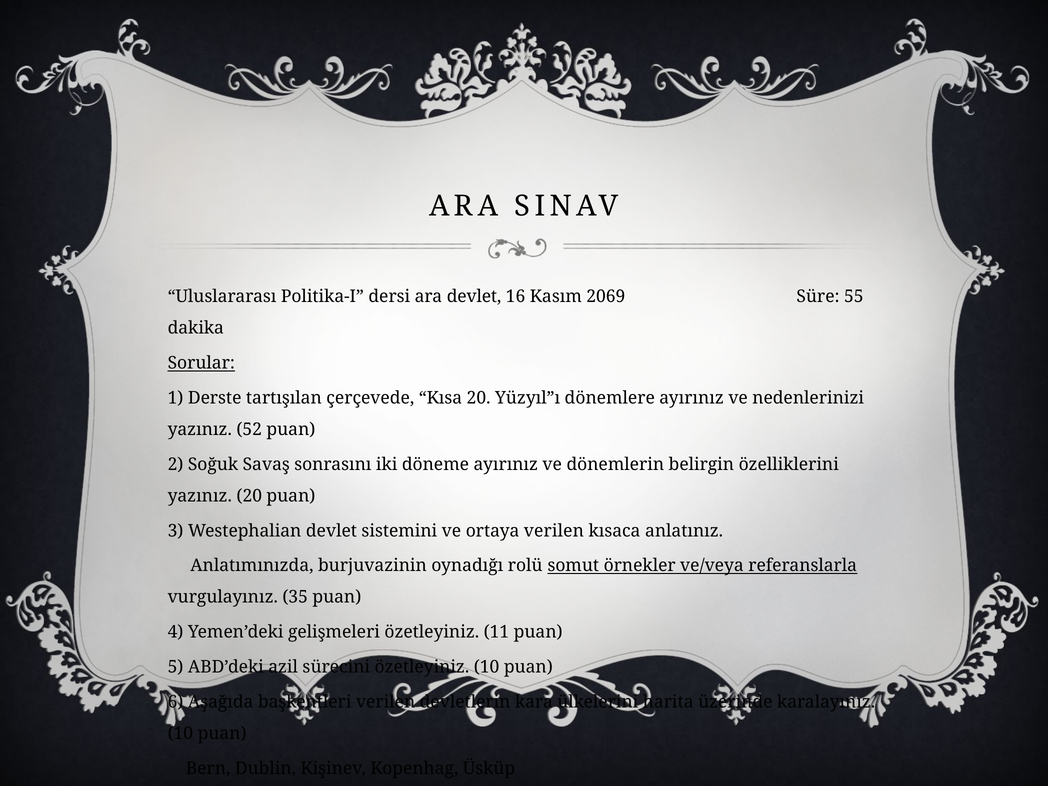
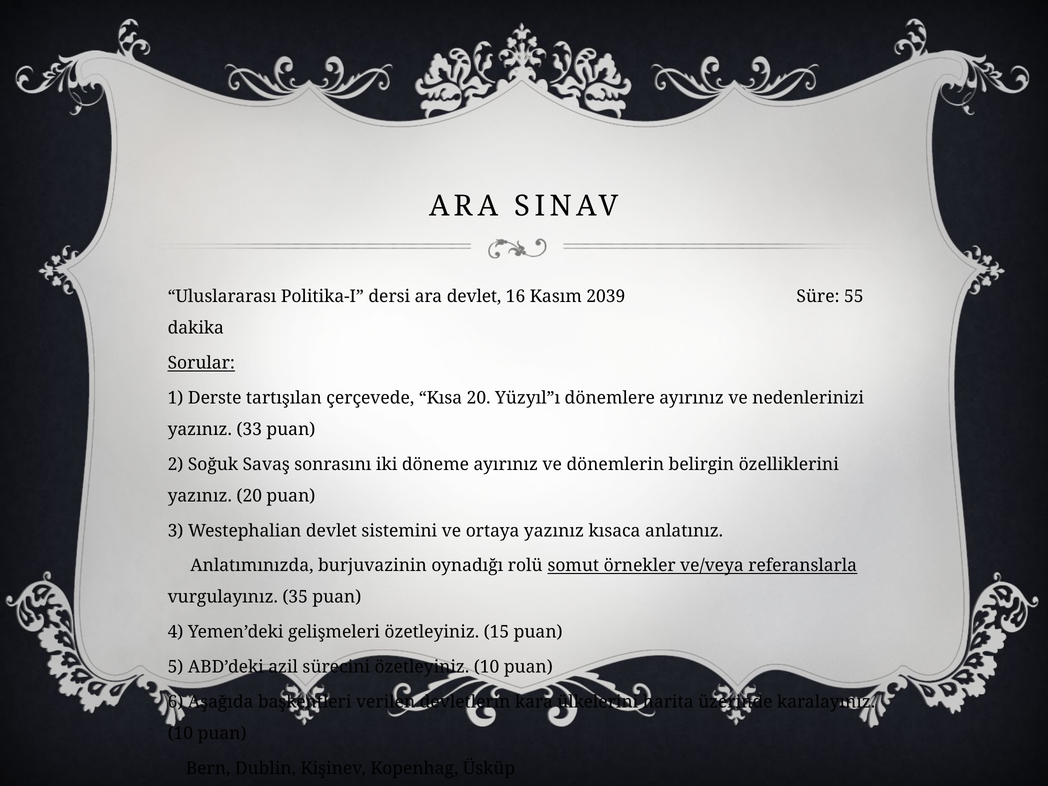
2069: 2069 -> 2039
52: 52 -> 33
ortaya verilen: verilen -> yazınız
11: 11 -> 15
